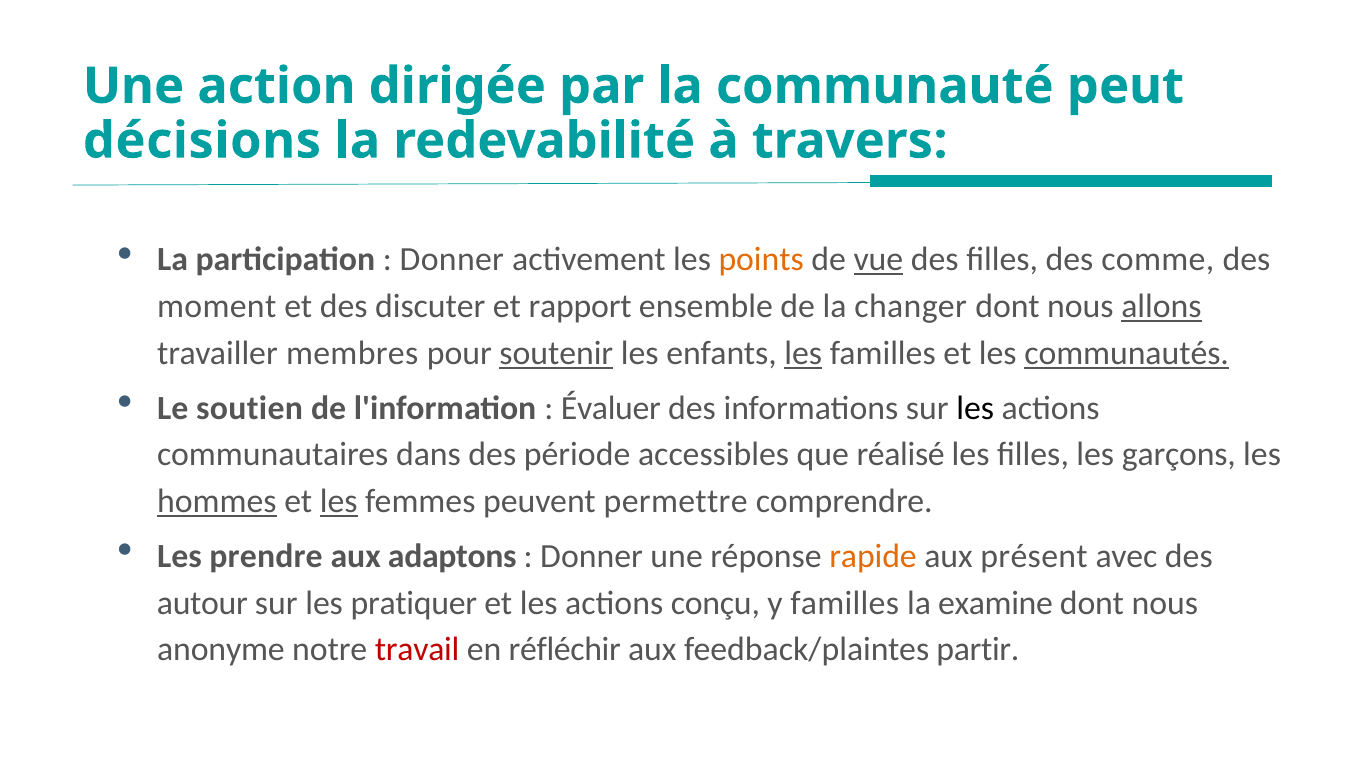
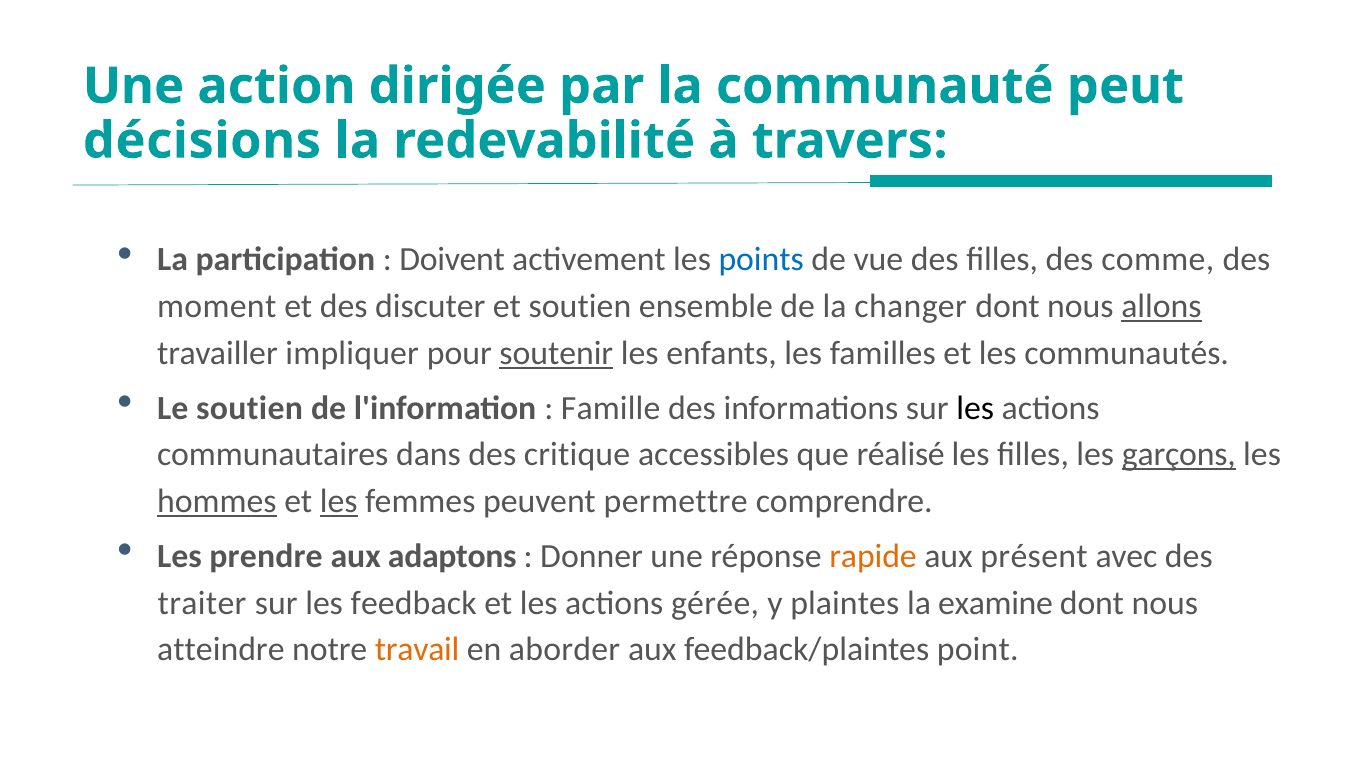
Donner at (452, 260): Donner -> Doivent
points colour: orange -> blue
vue underline: present -> none
et rapport: rapport -> soutien
membres: membres -> impliquer
les at (803, 353) underline: present -> none
communautés underline: present -> none
Évaluer: Évaluer -> Famille
période: période -> critique
garçons underline: none -> present
autour: autour -> traiter
pratiquer: pratiquer -> feedback
conçu: conçu -> gérée
y familles: familles -> plaintes
anonyme: anonyme -> atteindre
travail colour: red -> orange
réfléchir: réfléchir -> aborder
partir: partir -> point
